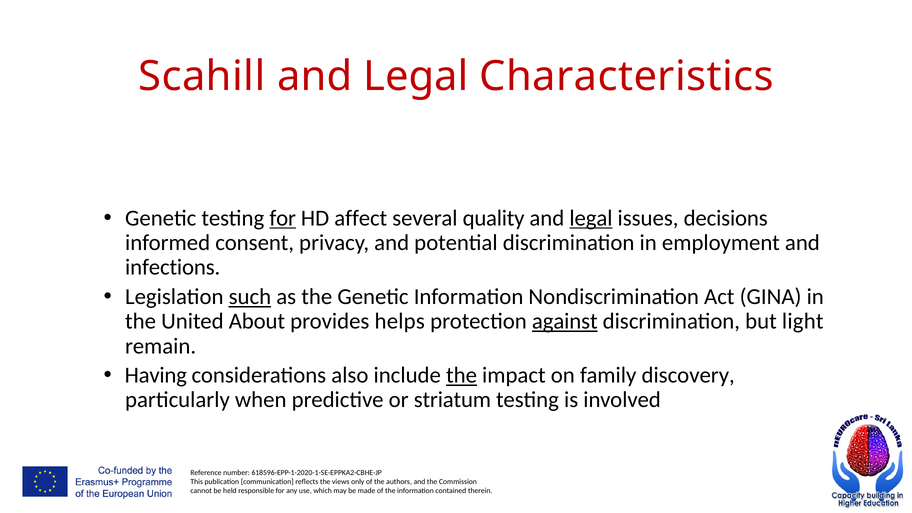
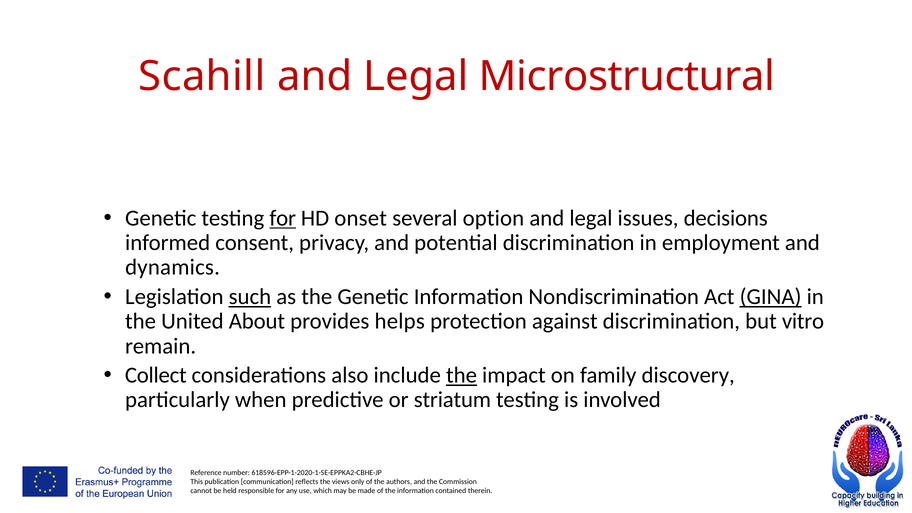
Characteristics: Characteristics -> Microstructural
affect: affect -> onset
quality: quality -> option
legal at (591, 218) underline: present -> none
infections: infections -> dynamics
GINA underline: none -> present
against underline: present -> none
light: light -> vitro
Having: Having -> Collect
